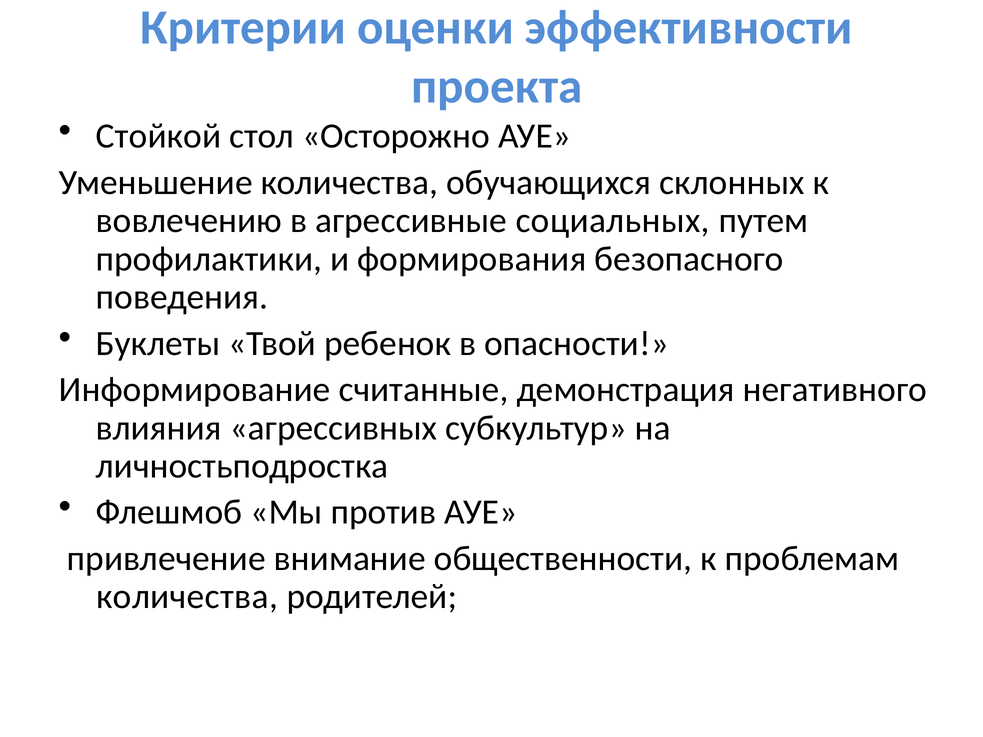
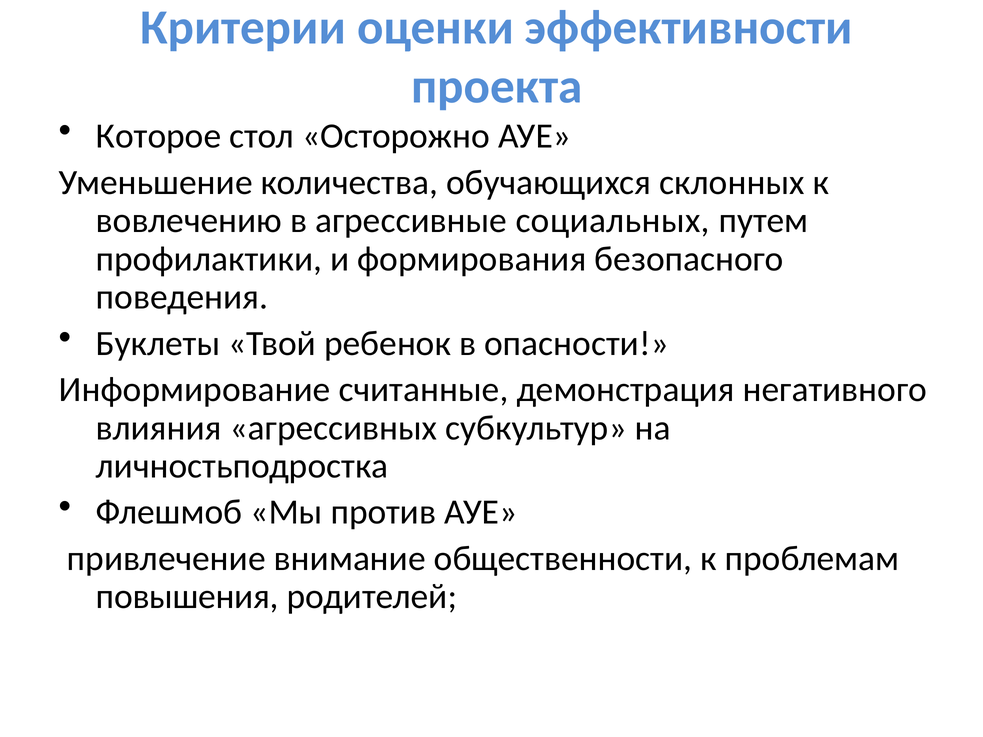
Стойкой: Стойкой -> Которое
количества at (187, 597): количества -> повышения
